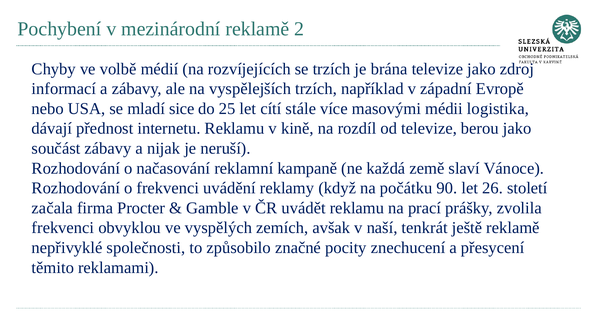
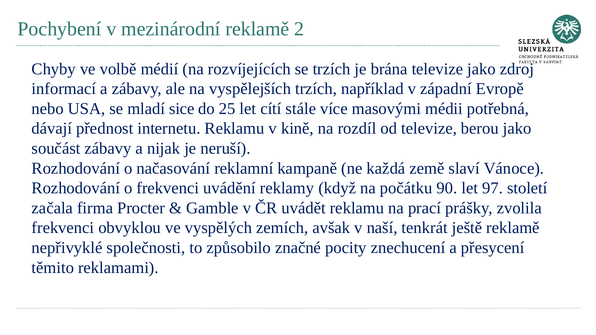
logistika: logistika -> potřebná
26: 26 -> 97
